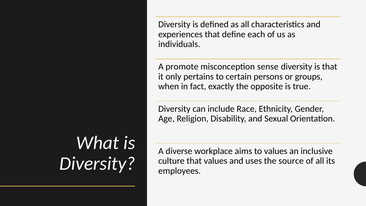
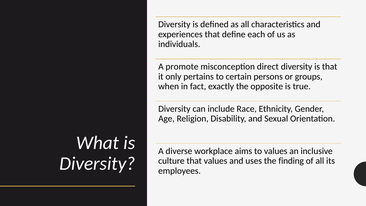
sense: sense -> direct
source: source -> finding
